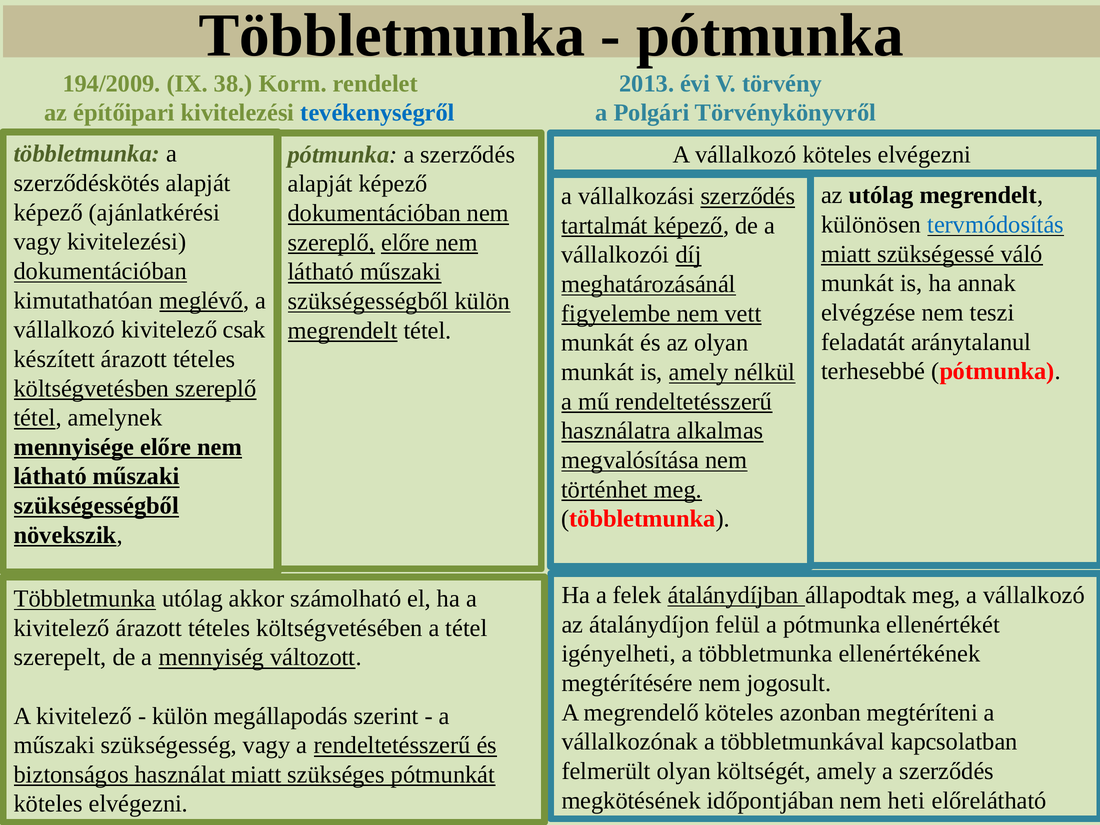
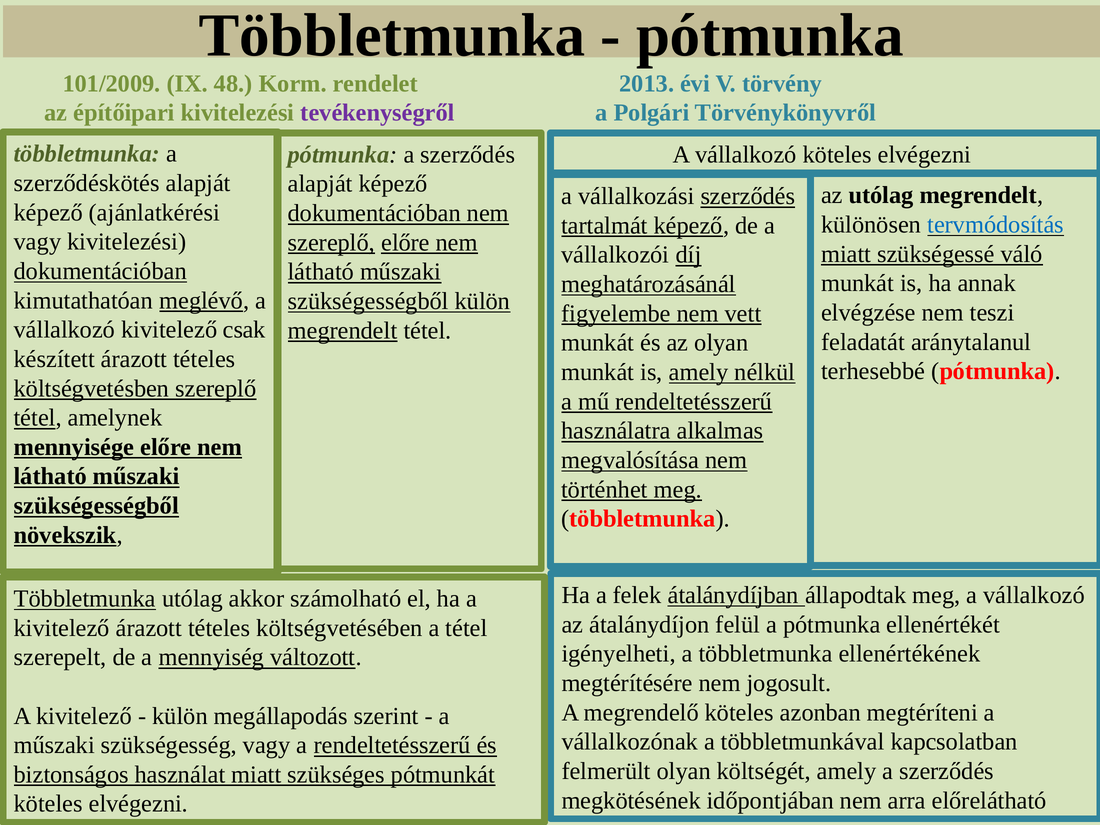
194/2009: 194/2009 -> 101/2009
38: 38 -> 48
tevékenységről colour: blue -> purple
heti: heti -> arra
